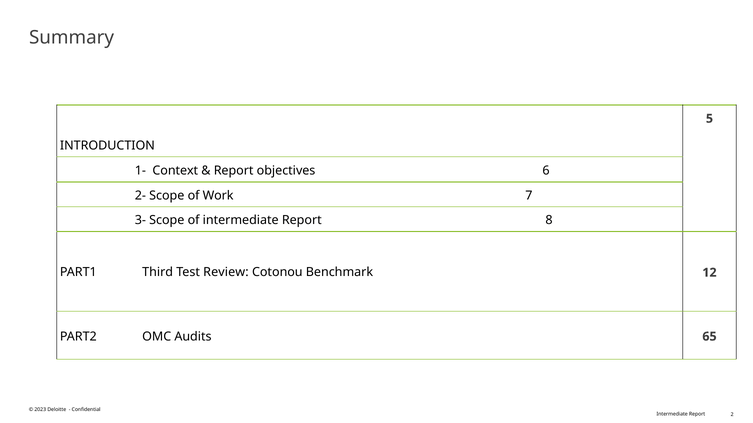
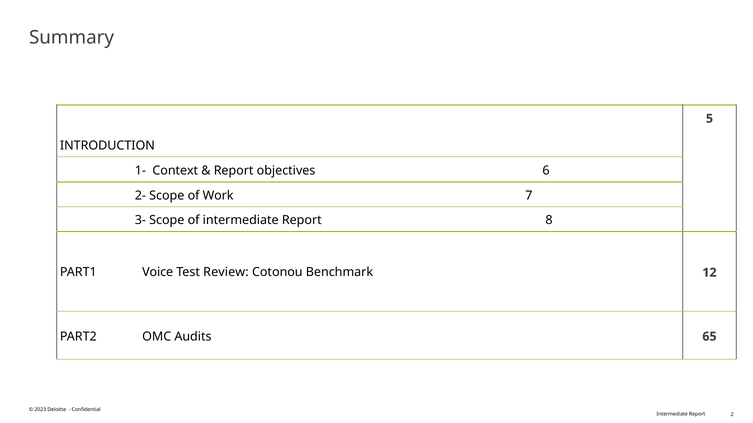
Third: Third -> Voice
